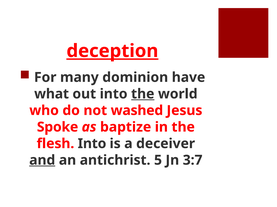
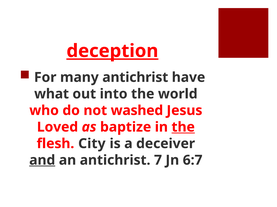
many dominion: dominion -> antichrist
the at (143, 94) underline: present -> none
Spoke: Spoke -> Loved
the at (183, 127) underline: none -> present
flesh Into: Into -> City
5: 5 -> 7
3:7: 3:7 -> 6:7
